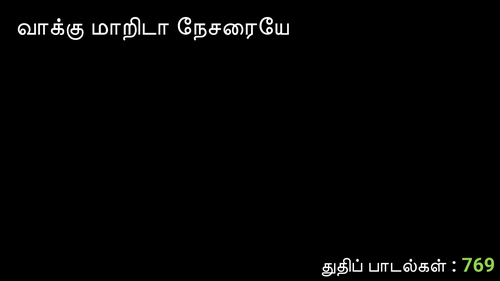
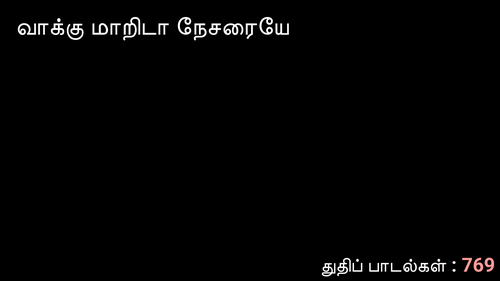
769 colour: light green -> pink
